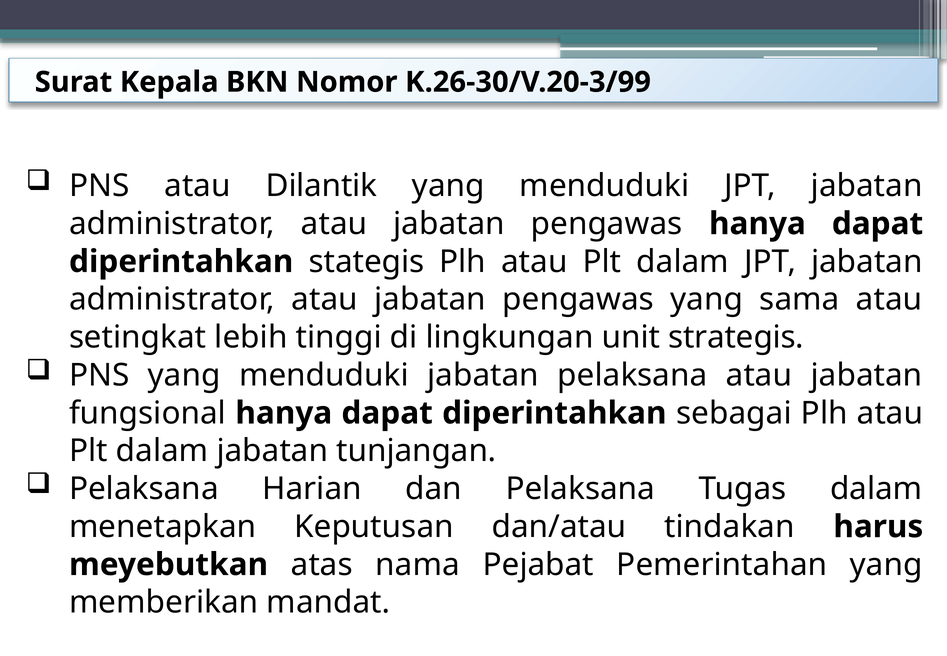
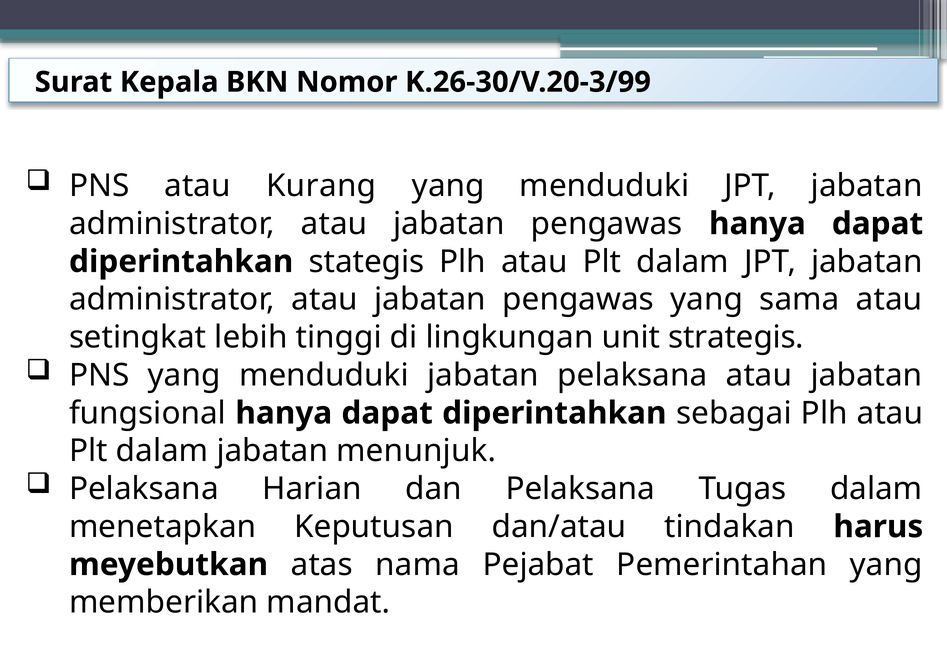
Dilantik: Dilantik -> Kurang
tunjangan: tunjangan -> menunjuk
